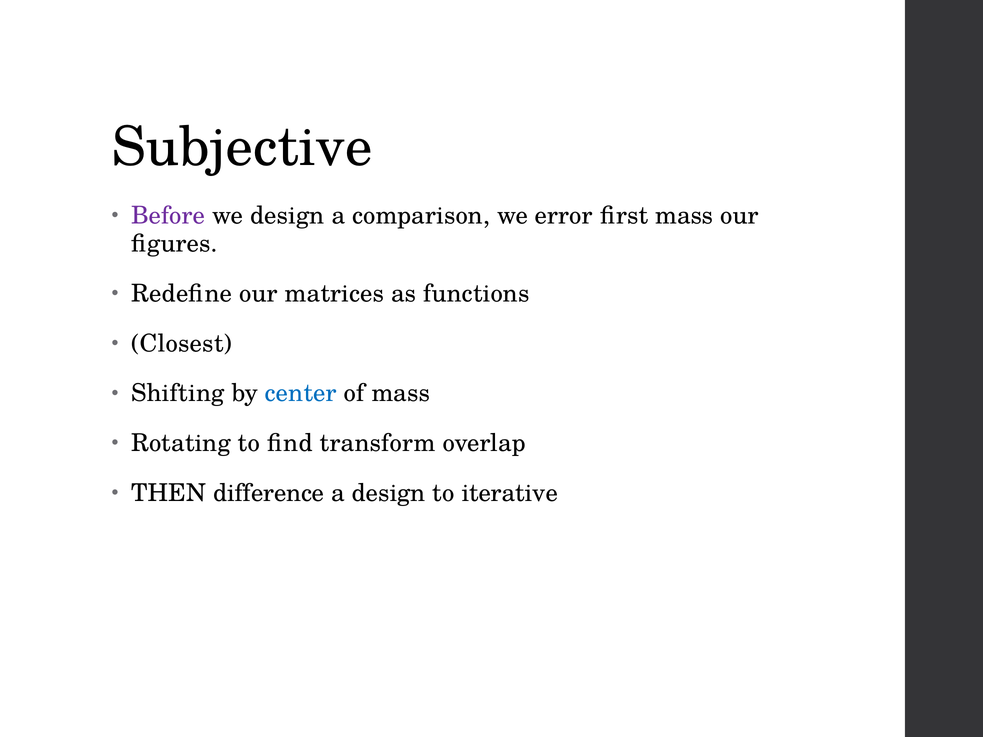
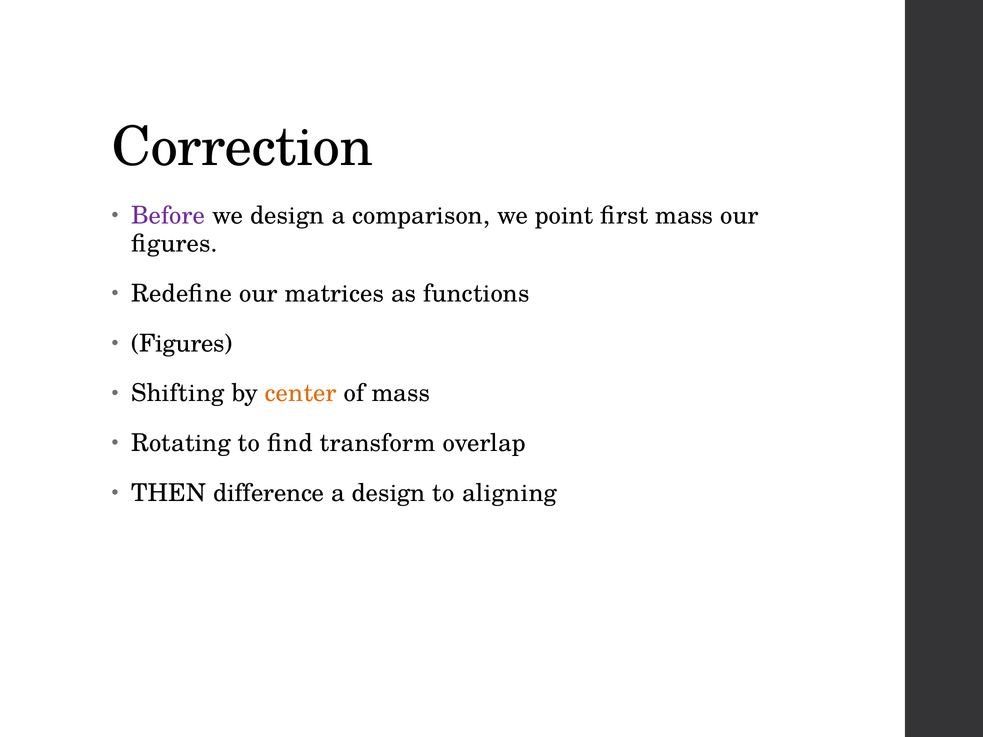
Subjective: Subjective -> Correction
error: error -> point
Closest at (182, 344): Closest -> Figures
center colour: blue -> orange
iterative: iterative -> aligning
